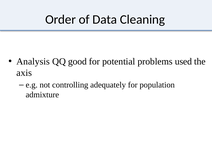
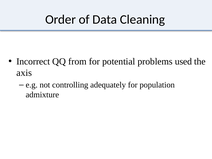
Analysis: Analysis -> Incorrect
good: good -> from
